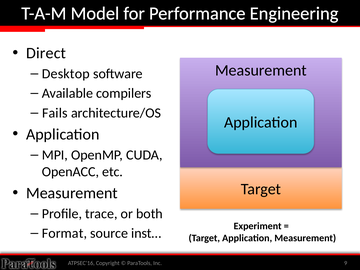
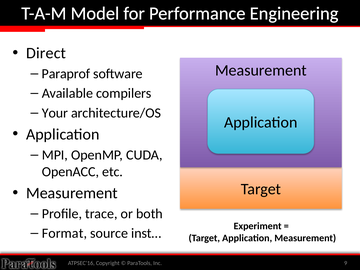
Desktop: Desktop -> Paraprof
Fails: Fails -> Your
